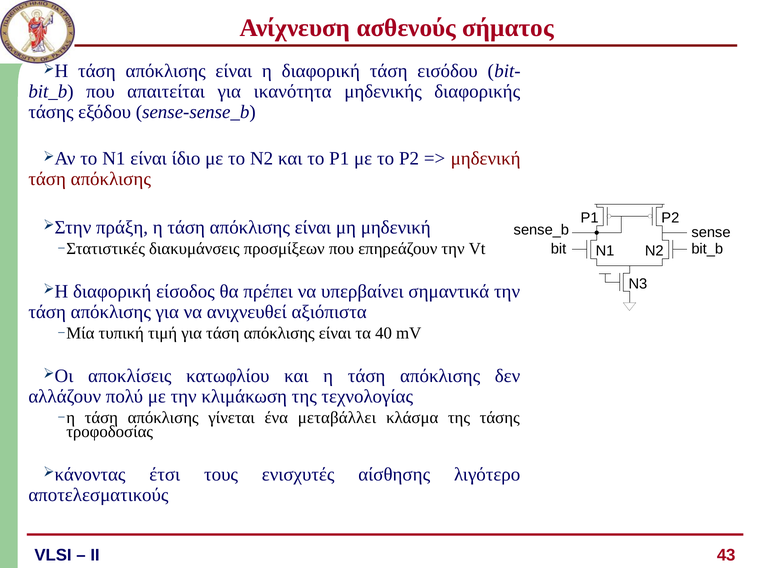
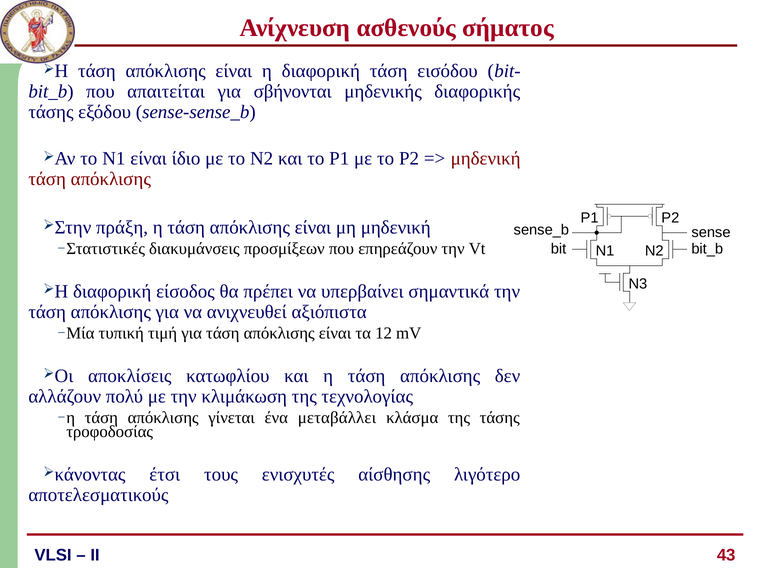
ικανότητα: ικανότητα -> σβήνονται
40: 40 -> 12
